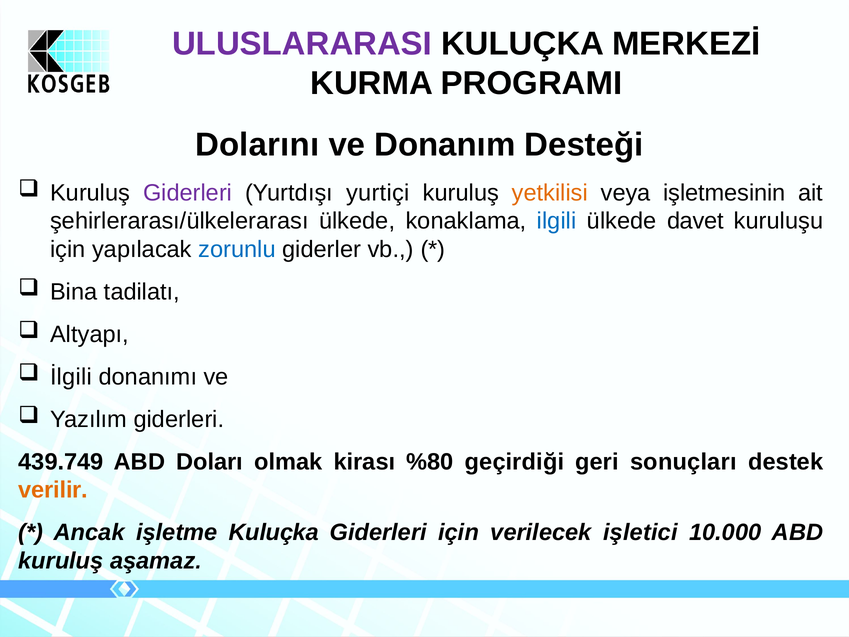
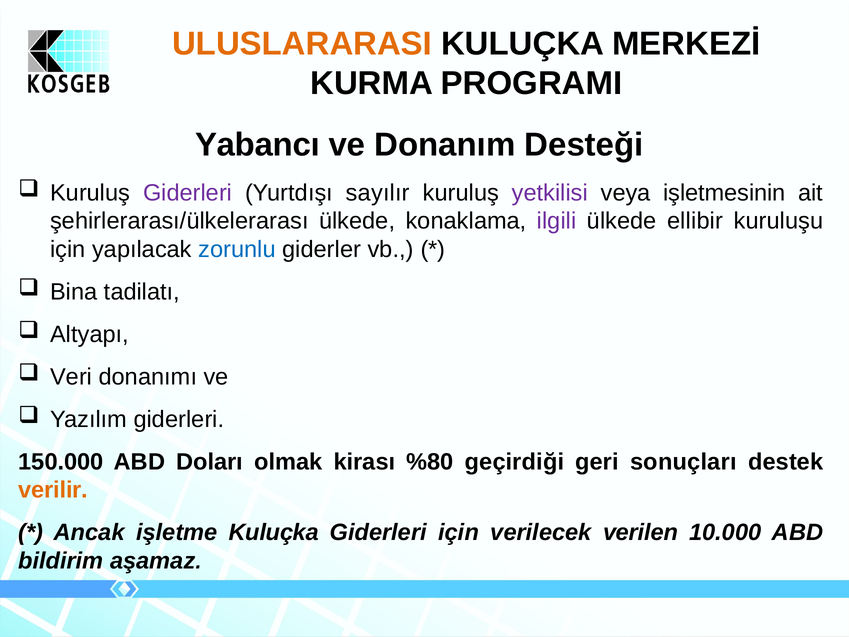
ULUSLARARASI colour: purple -> orange
Dolarını: Dolarını -> Yabancı
yurtiçi: yurtiçi -> sayılır
yetkilisi colour: orange -> purple
ilgili colour: blue -> purple
davet: davet -> ellibir
İlgili: İlgili -> Veri
439.749: 439.749 -> 150.000
işletici: işletici -> verilen
kuruluş at (61, 561): kuruluş -> bildirim
